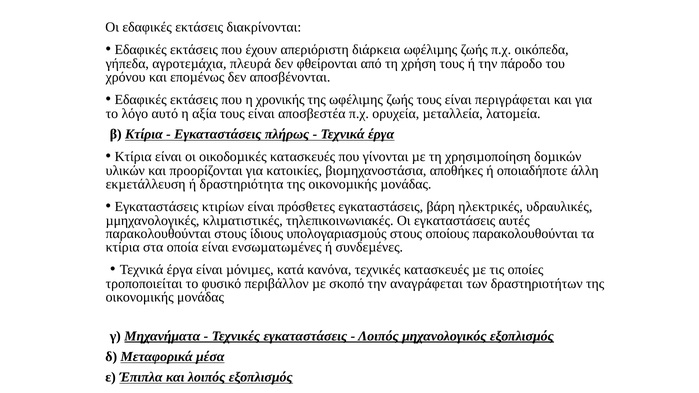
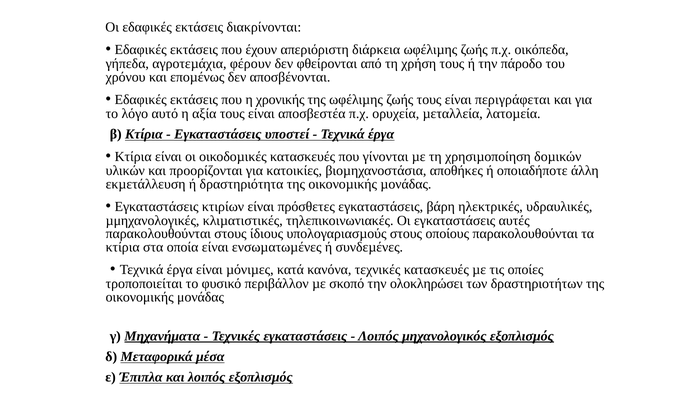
πλευρά: πλευρά -> φέρουν
πλήρως: πλήρως -> υποστεί
αναγράφεται: αναγράφεται -> ολοκληρώσει
